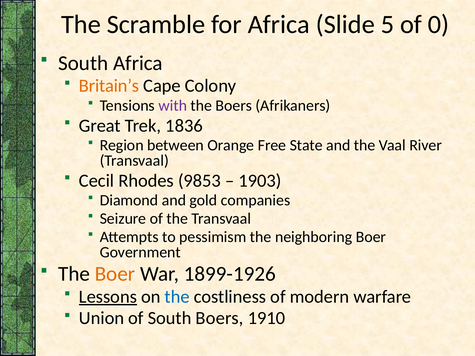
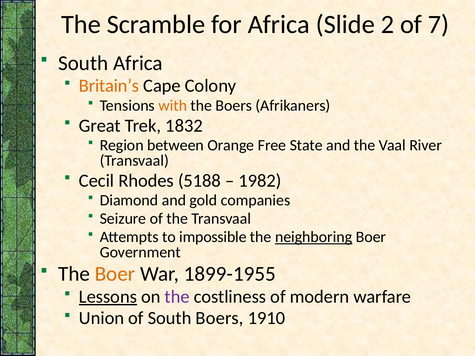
5: 5 -> 2
0: 0 -> 7
with colour: purple -> orange
1836: 1836 -> 1832
9853: 9853 -> 5188
1903: 1903 -> 1982
pessimism: pessimism -> impossible
neighboring underline: none -> present
1899-1926: 1899-1926 -> 1899-1955
the at (177, 297) colour: blue -> purple
